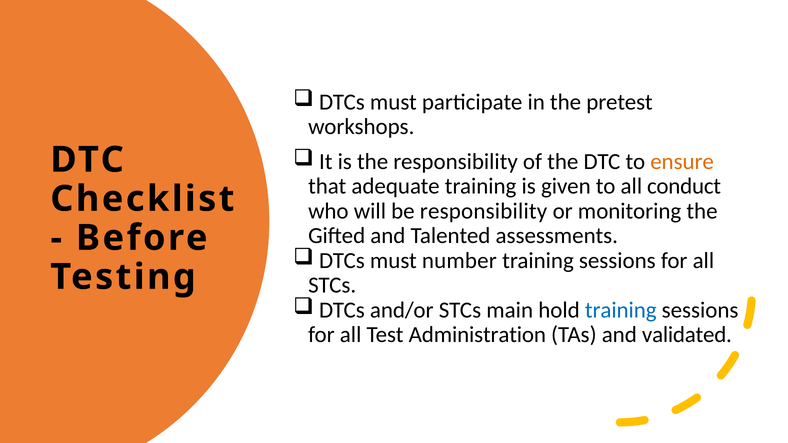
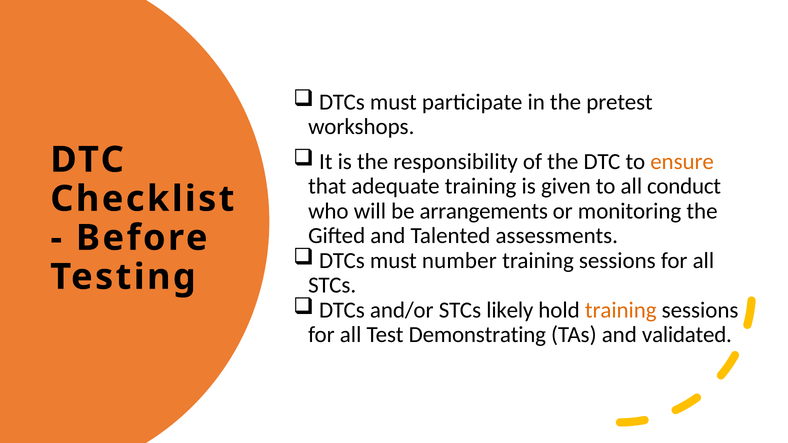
be responsibility: responsibility -> arrangements
main: main -> likely
training at (621, 310) colour: blue -> orange
Administration: Administration -> Demonstrating
